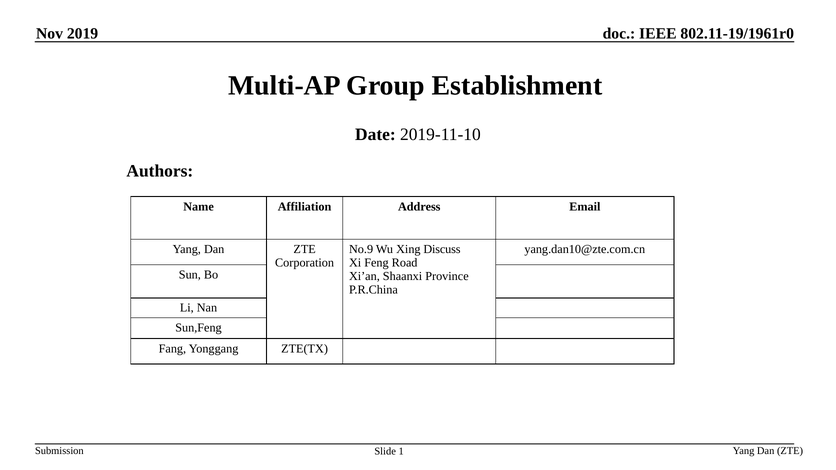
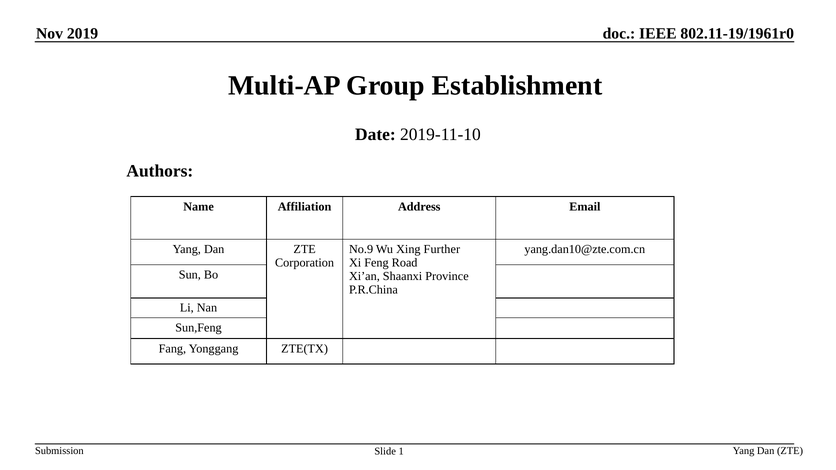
Discuss: Discuss -> Further
